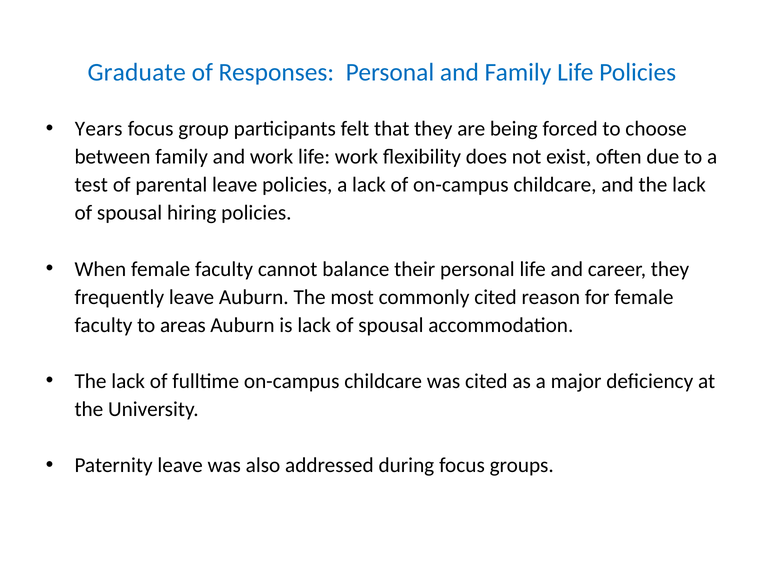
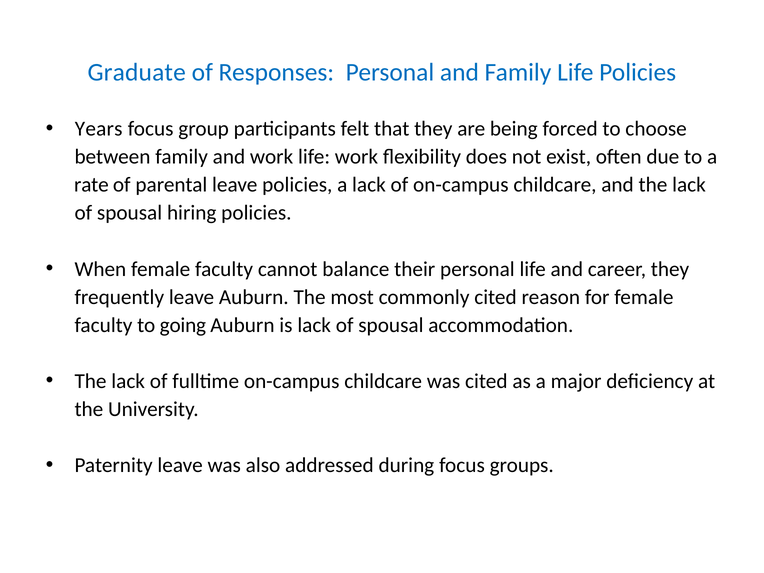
test: test -> rate
areas: areas -> going
